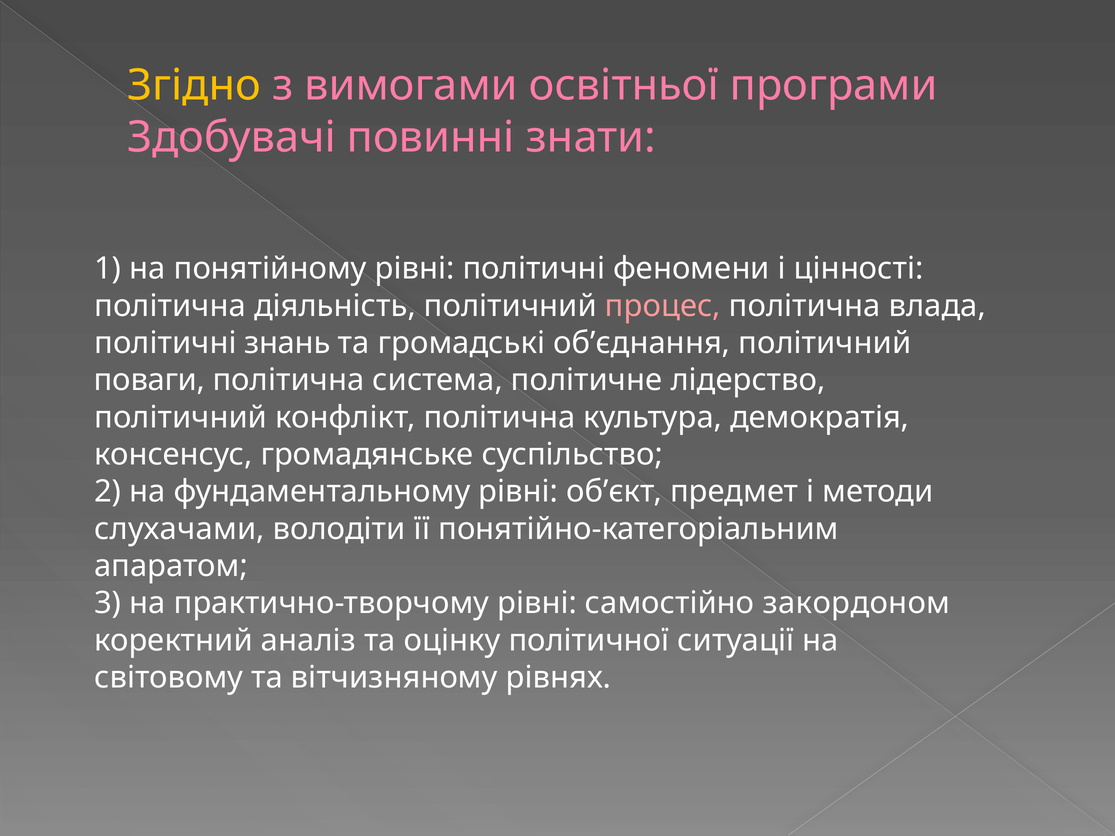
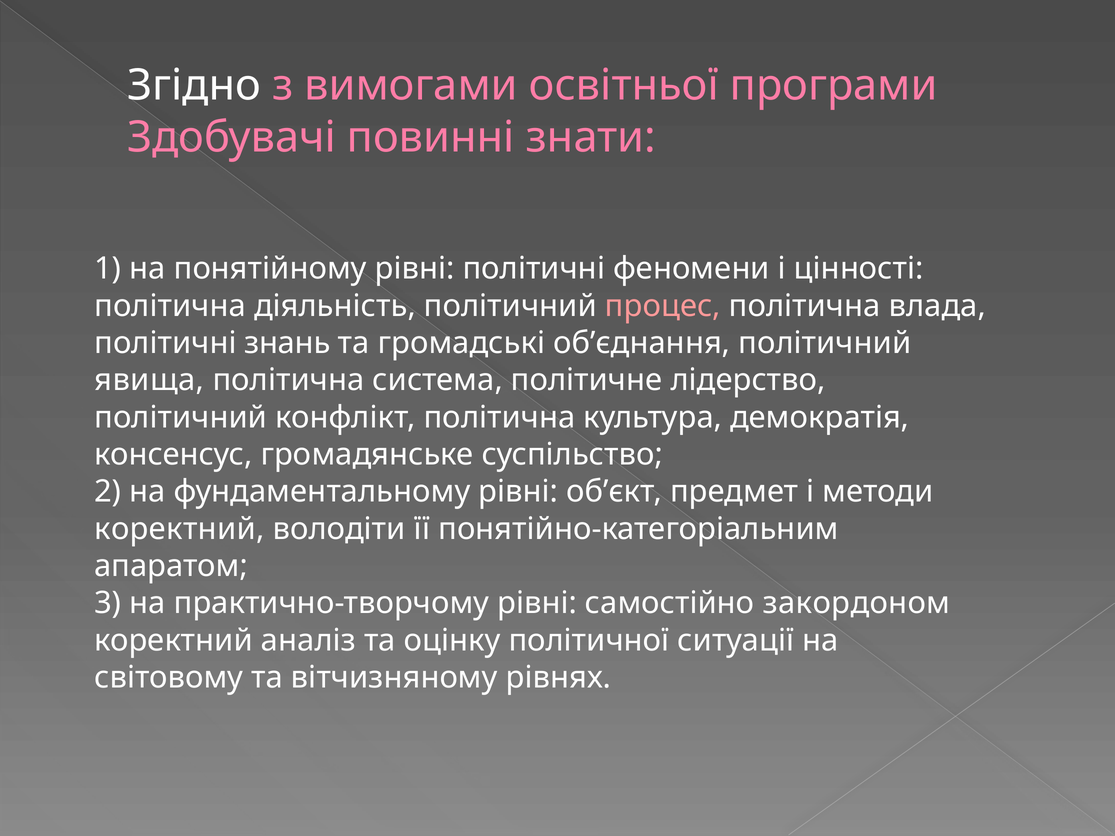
Згідно colour: yellow -> white
поваги: поваги -> явища
слухачами at (179, 529): слухачами -> коректний
